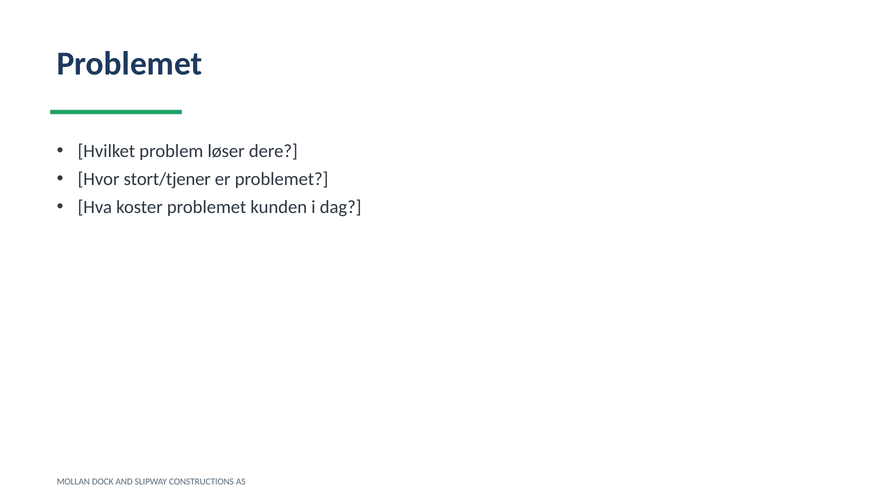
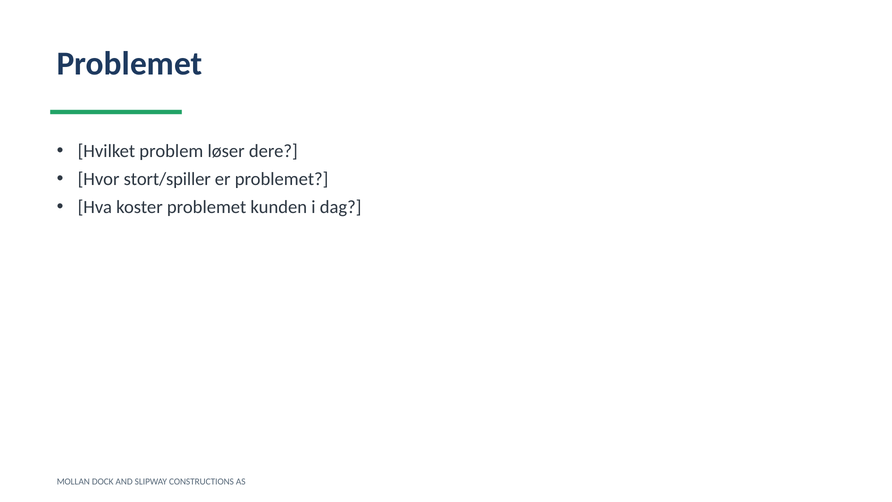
stort/tjener: stort/tjener -> stort/spiller
